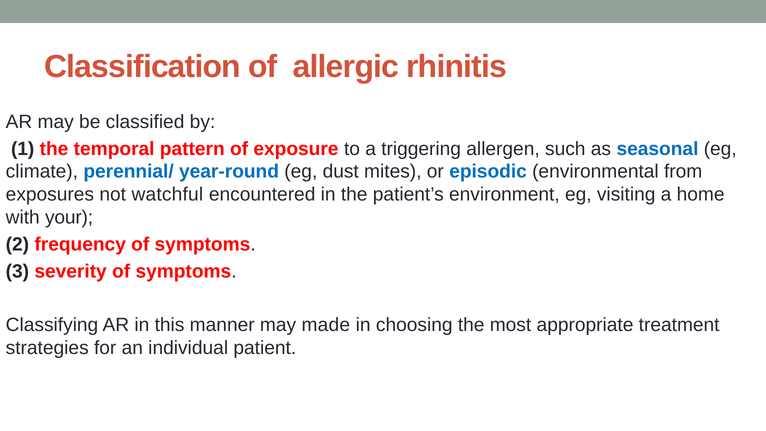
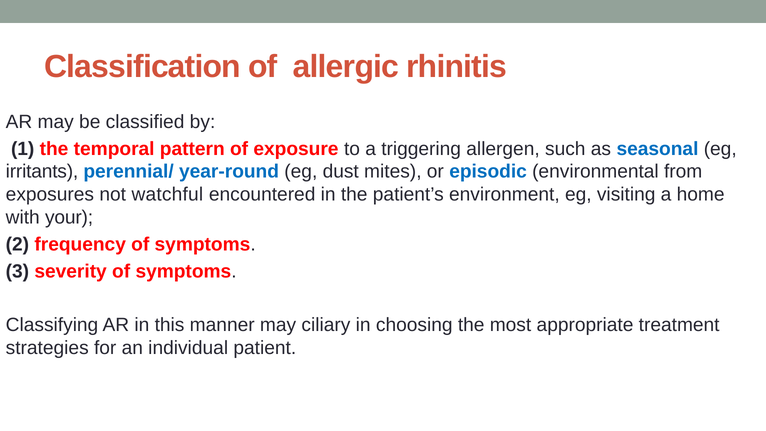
climate: climate -> irritants
made: made -> ciliary
